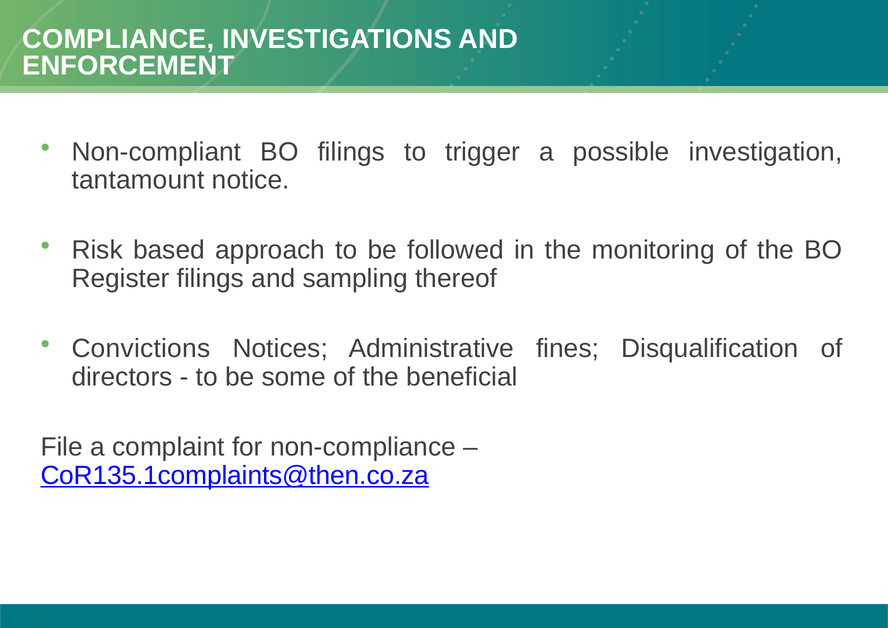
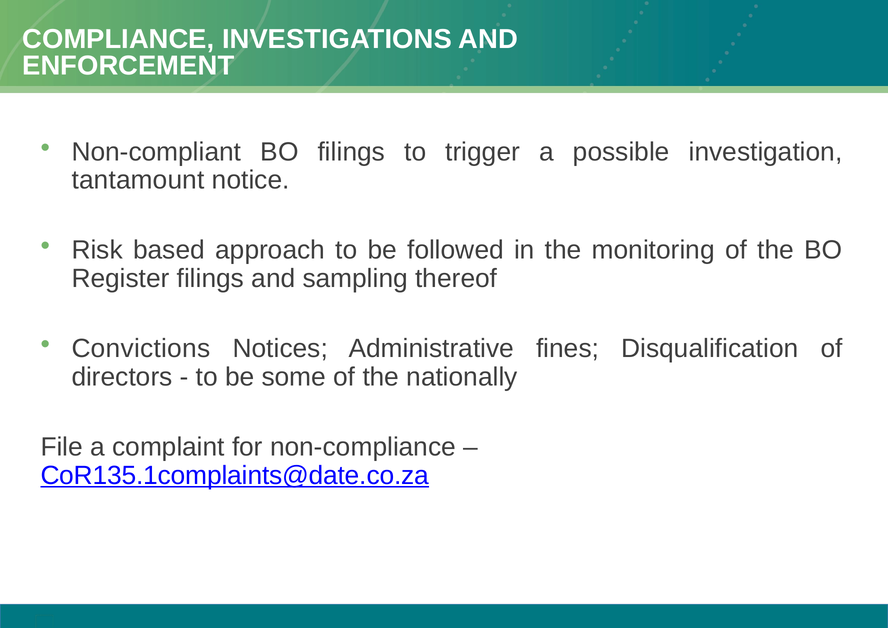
beneficial: beneficial -> nationally
CoR135.1complaints@then.co.za: CoR135.1complaints@then.co.za -> CoR135.1complaints@date.co.za
